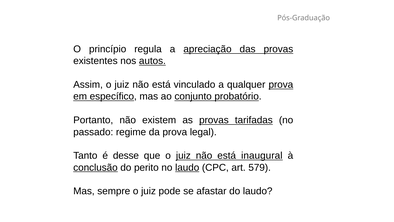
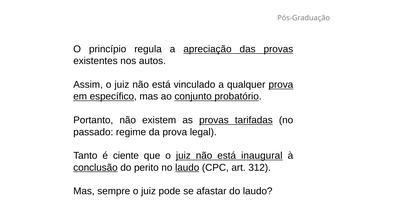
autos underline: present -> none
desse: desse -> ciente
579: 579 -> 312
